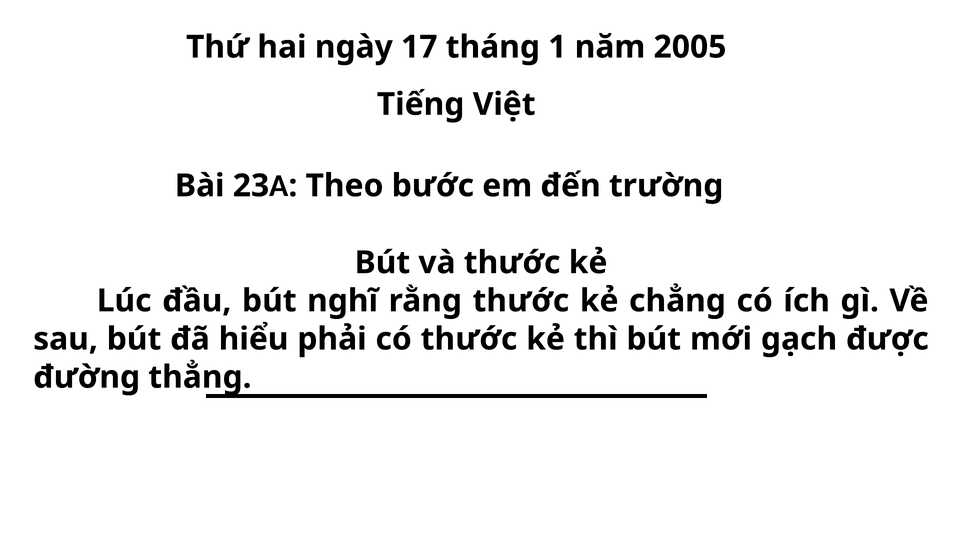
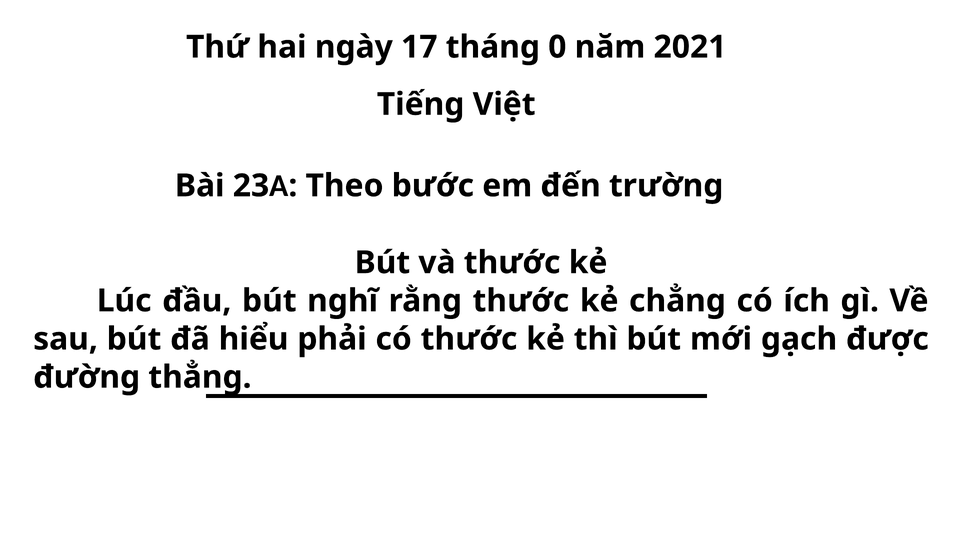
1: 1 -> 0
2005: 2005 -> 2021
